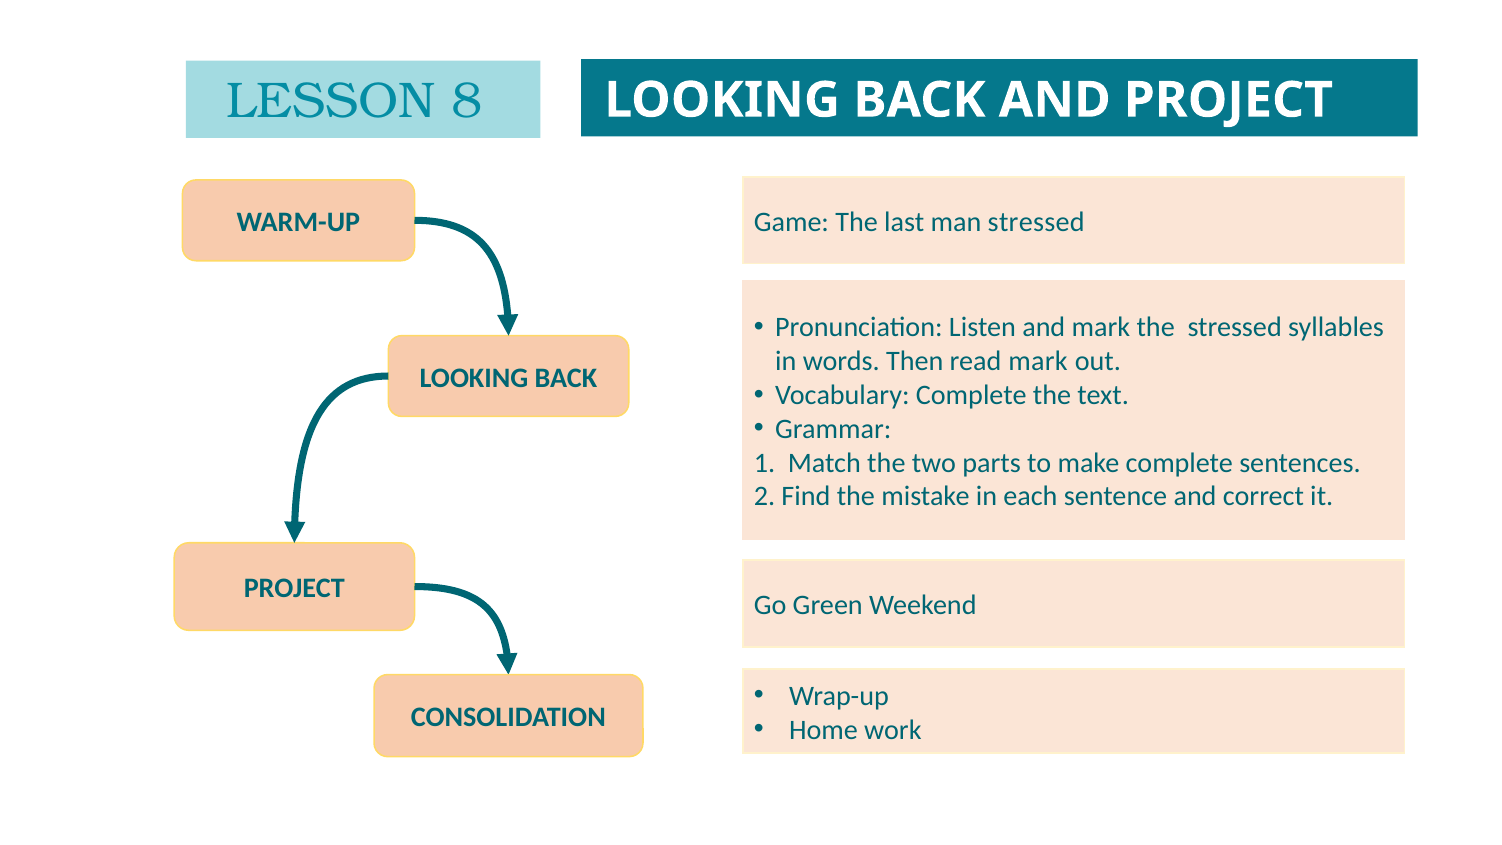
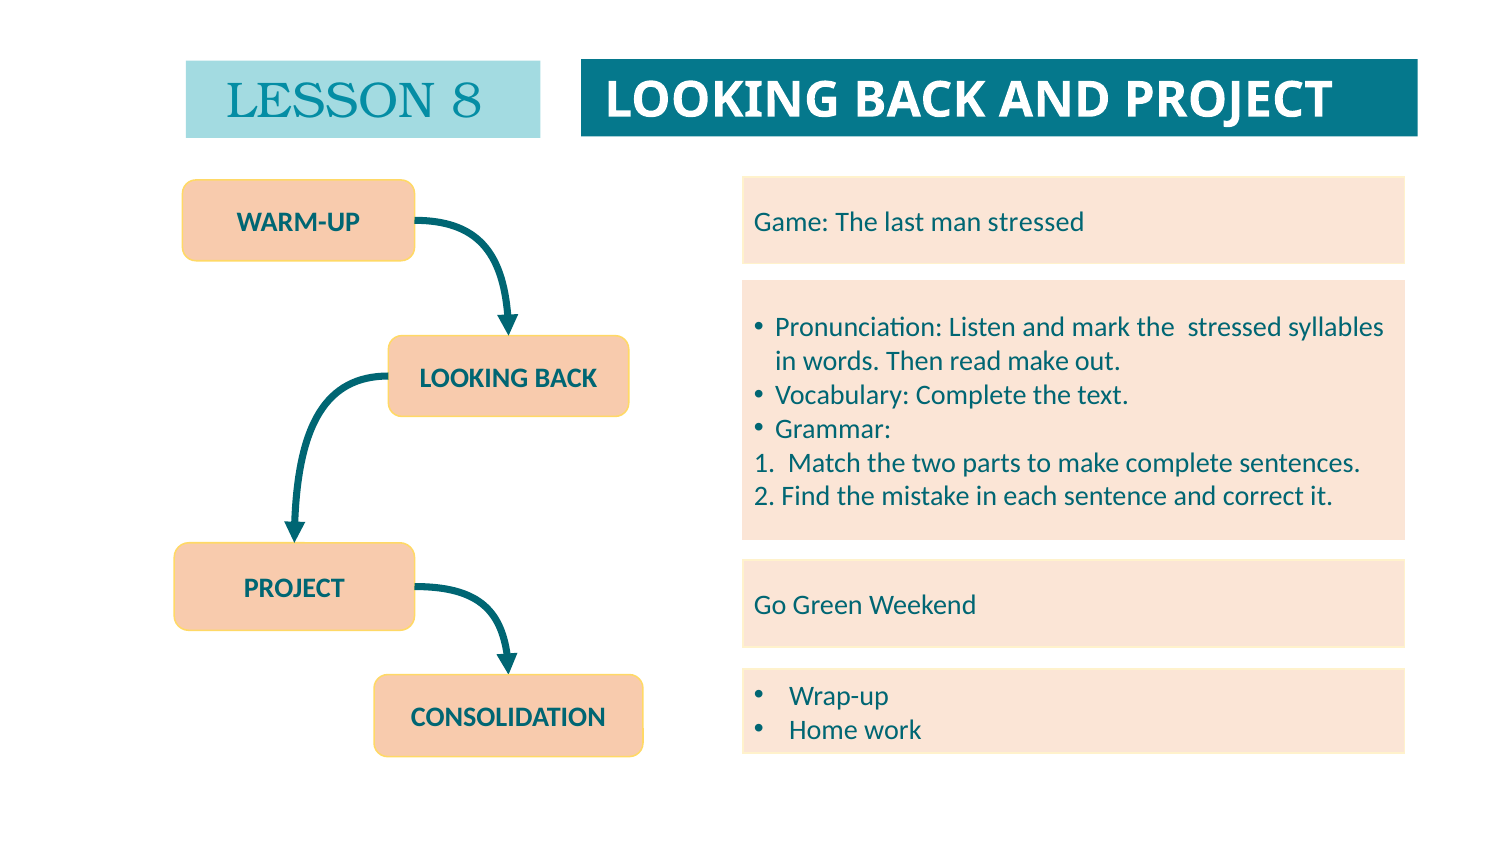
read mark: mark -> make
